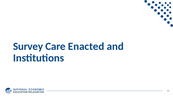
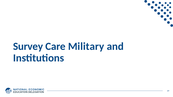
Enacted: Enacted -> Military
